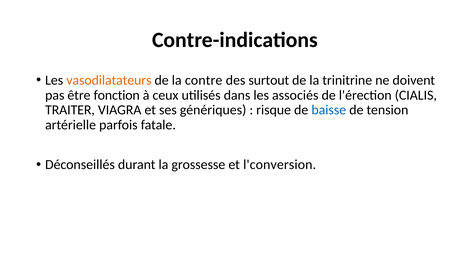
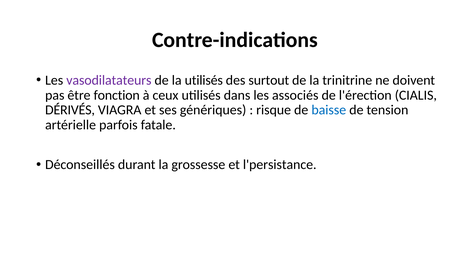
vasodilatateurs colour: orange -> purple
la contre: contre -> utilisés
TRAITER: TRAITER -> DÉRIVÉS
l'conversion: l'conversion -> l'persistance
